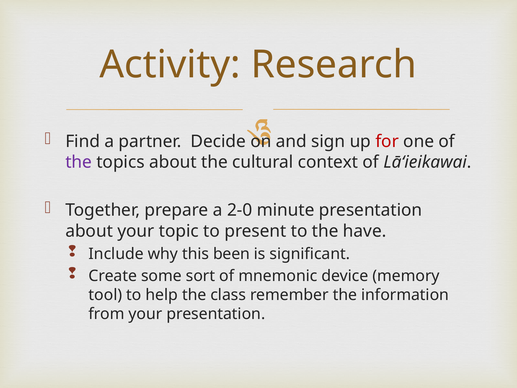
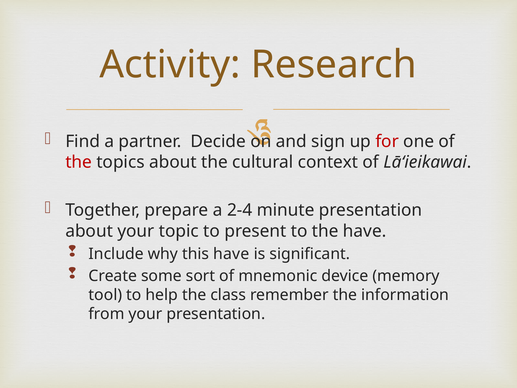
the at (79, 162) colour: purple -> red
2-0: 2-0 -> 2-4
this been: been -> have
